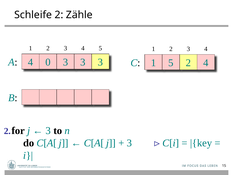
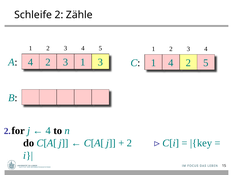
A 4 0: 0 -> 2
3 at (83, 62): 3 -> 1
1 5: 5 -> 4
2 4: 4 -> 5
3 at (48, 130): 3 -> 4
3 at (129, 143): 3 -> 2
